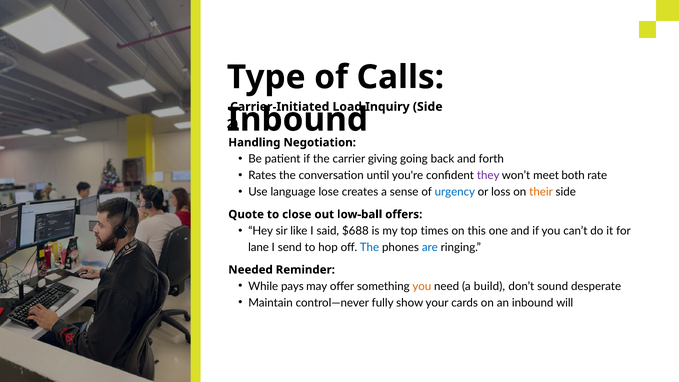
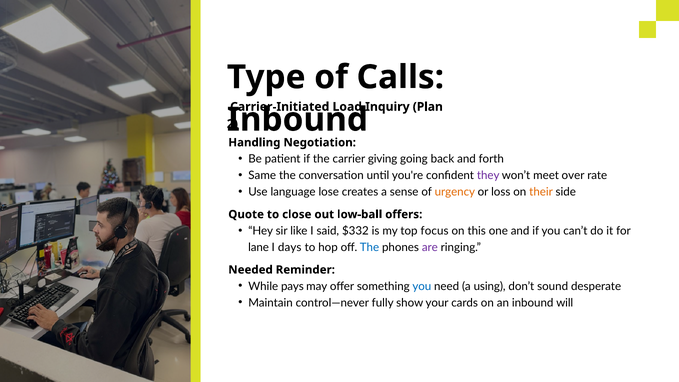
Inquiry Side: Side -> Plan
Rates: Rates -> Same
both: both -> over
urgency colour: blue -> orange
$688: $688 -> $332
times: times -> focus
send: send -> days
are colour: blue -> purple
you at (422, 286) colour: orange -> blue
build: build -> using
